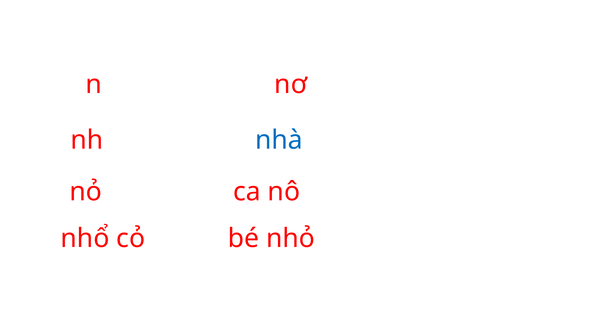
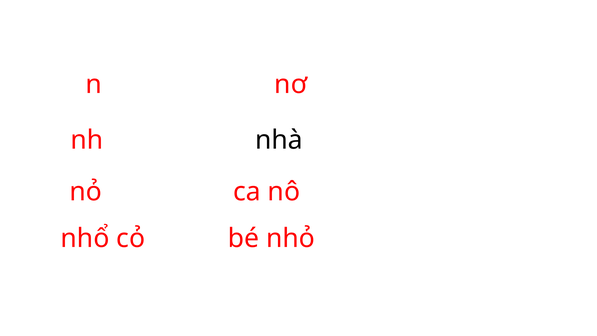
nhà colour: blue -> black
